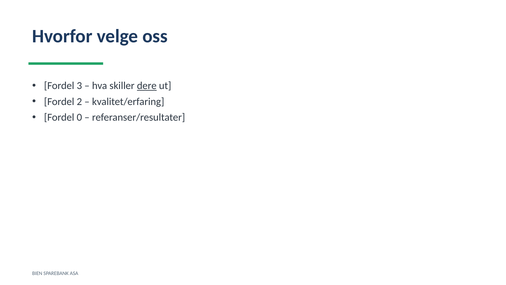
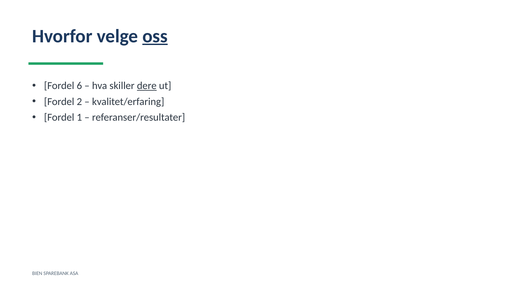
oss underline: none -> present
3: 3 -> 6
0: 0 -> 1
